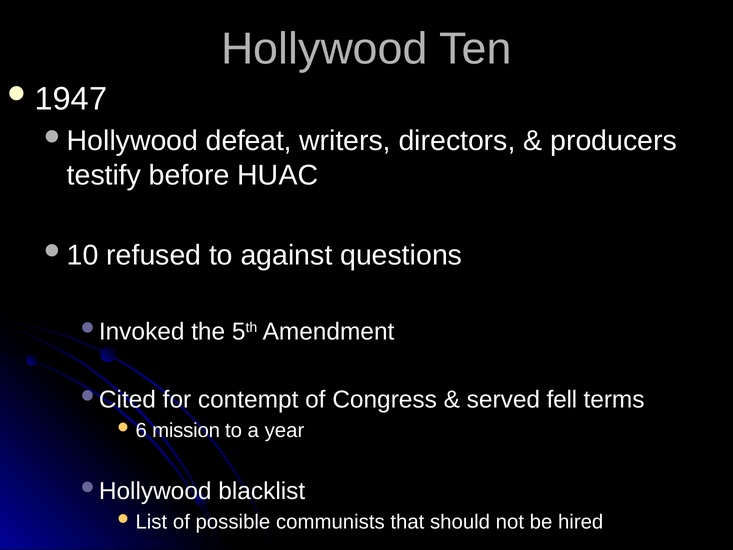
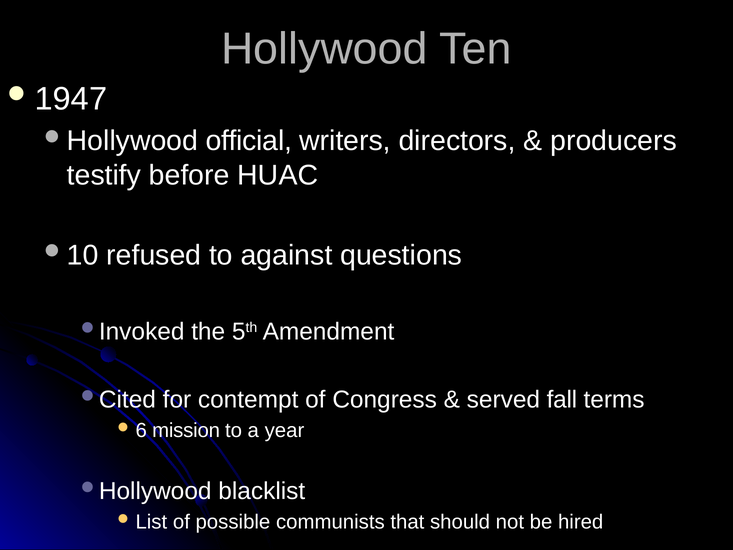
defeat: defeat -> official
fell: fell -> fall
